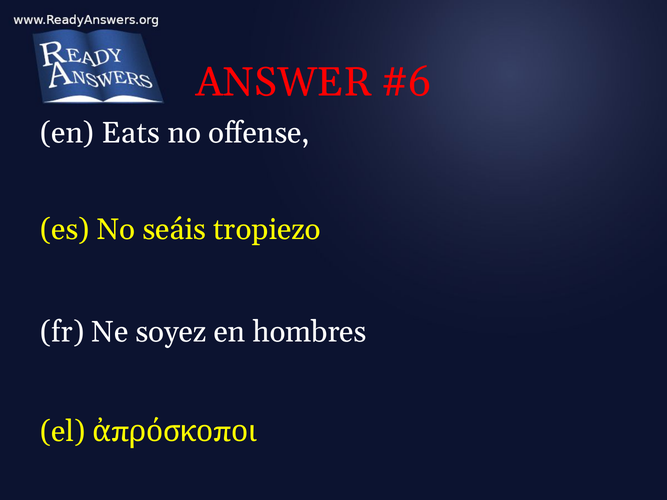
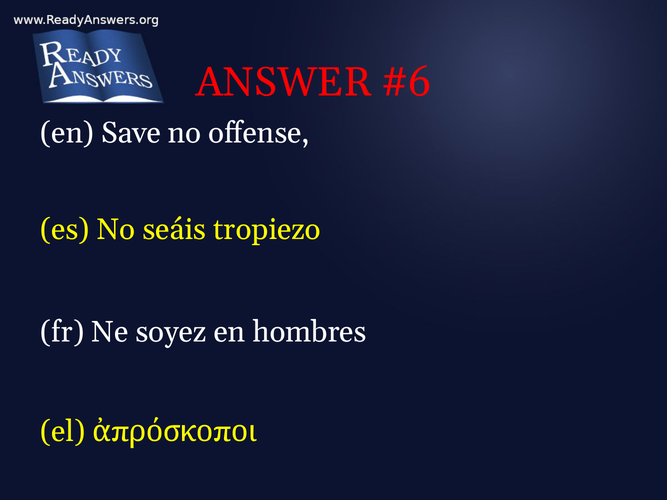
Eats: Eats -> Save
